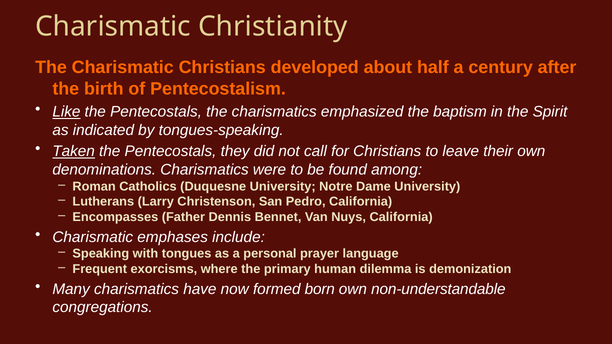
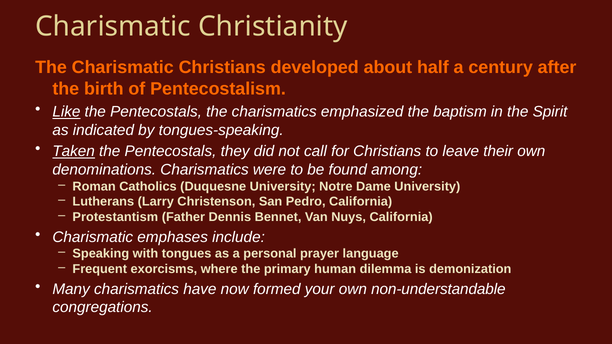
Encompasses: Encompasses -> Protestantism
born: born -> your
